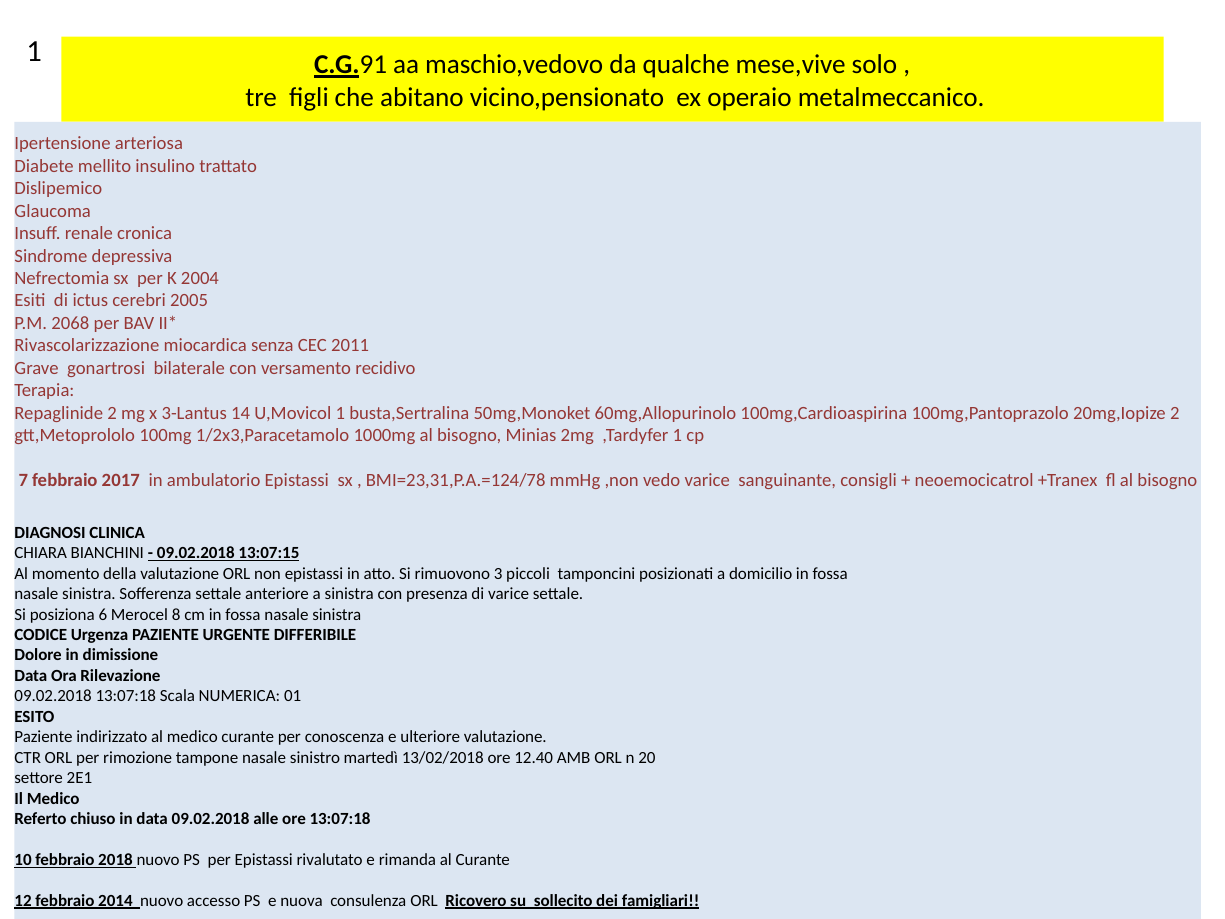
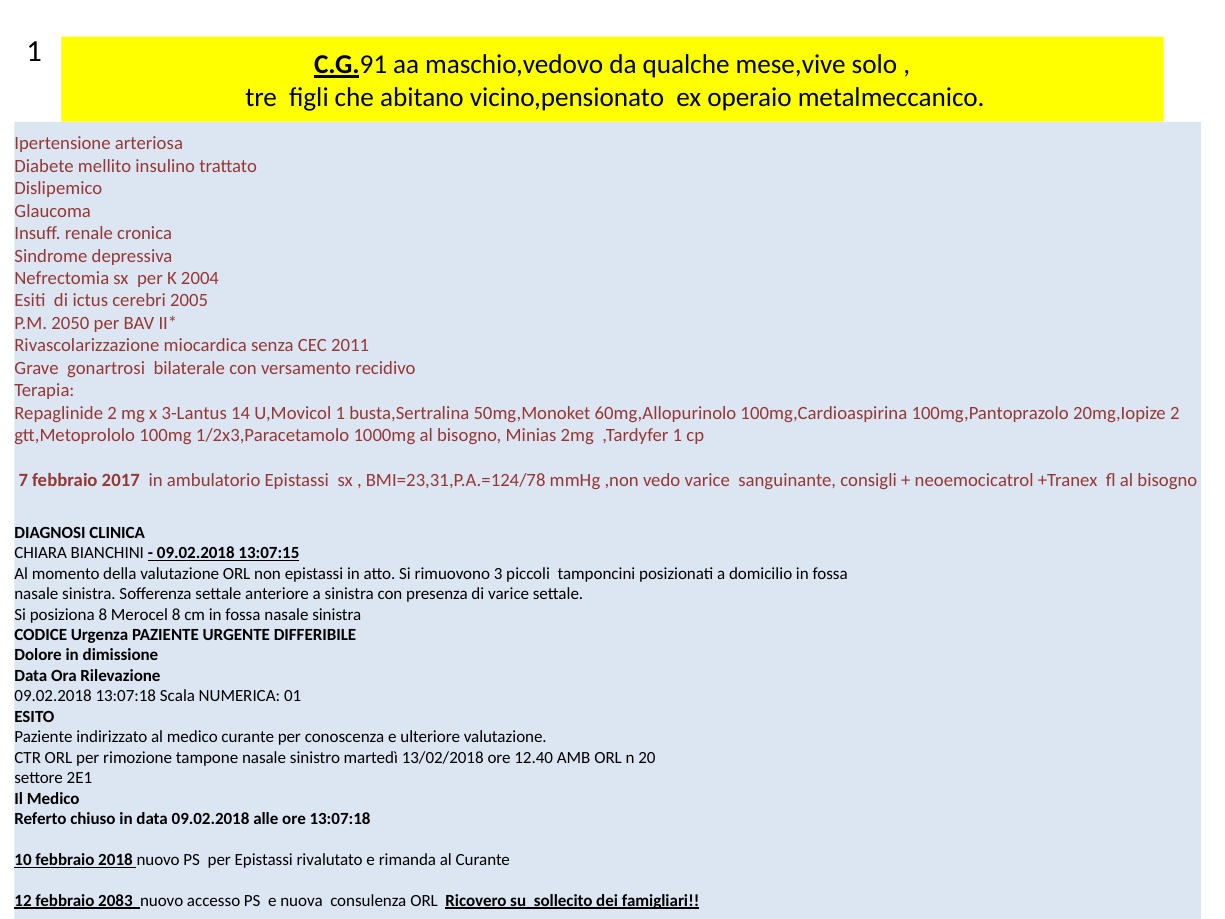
2068: 2068 -> 2050
posiziona 6: 6 -> 8
2014: 2014 -> 2083
